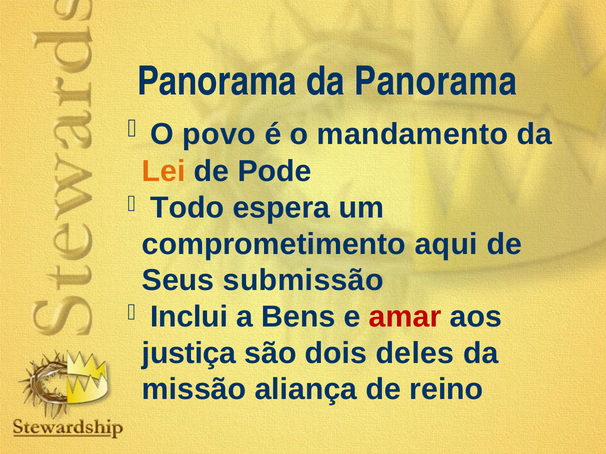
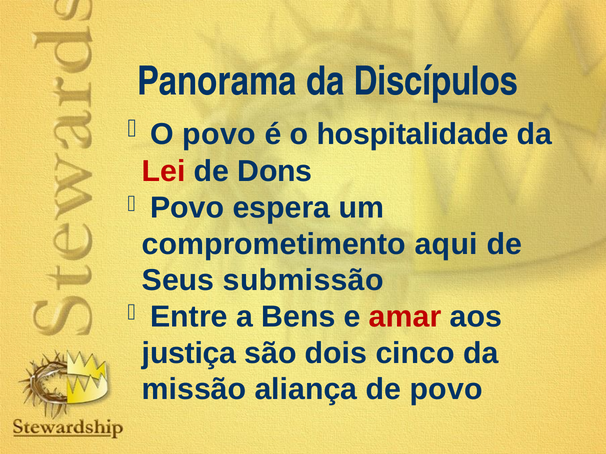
da Panorama: Panorama -> Discípulos
mandamento: mandamento -> hospitalidade
Lei colour: orange -> red
Pode: Pode -> Dons
Todo at (187, 208): Todo -> Povo
Inclui: Inclui -> Entre
deles: deles -> cinco
de reino: reino -> povo
